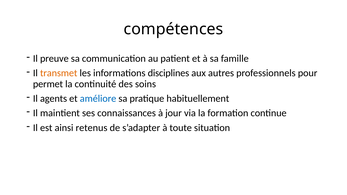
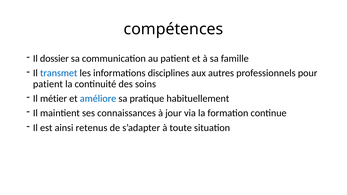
preuve: preuve -> dossier
transmet colour: orange -> blue
permet at (48, 84): permet -> patient
agents: agents -> métier
